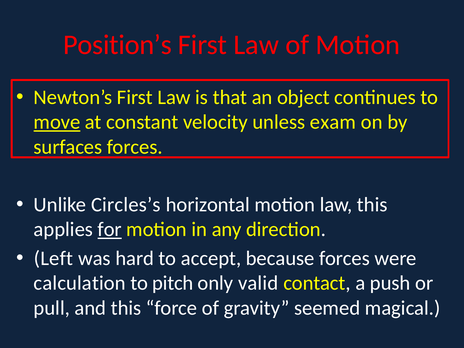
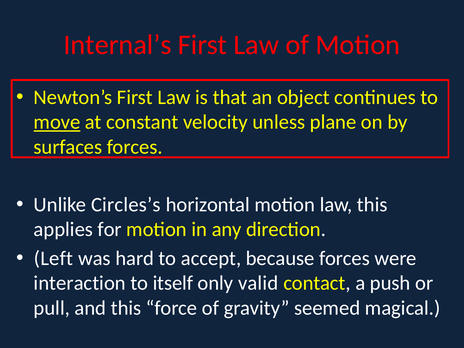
Position’s: Position’s -> Internal’s
exam: exam -> plane
for underline: present -> none
calculation: calculation -> interaction
pitch: pitch -> itself
